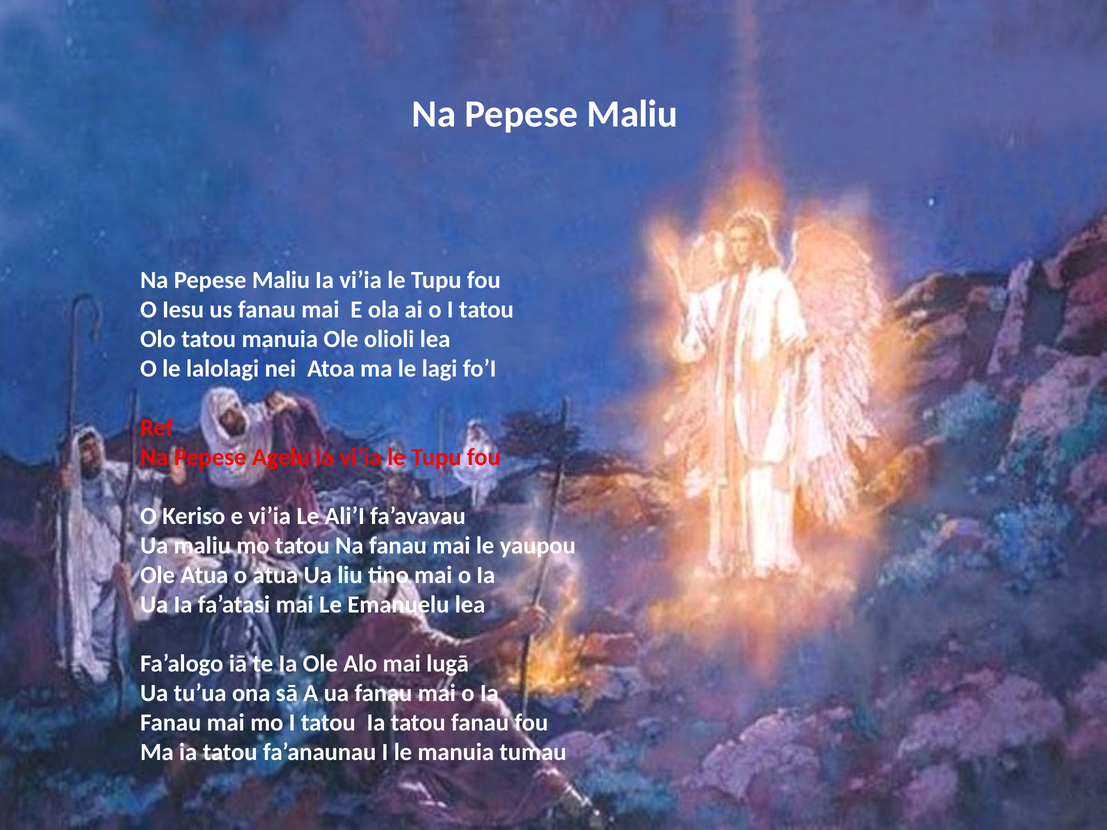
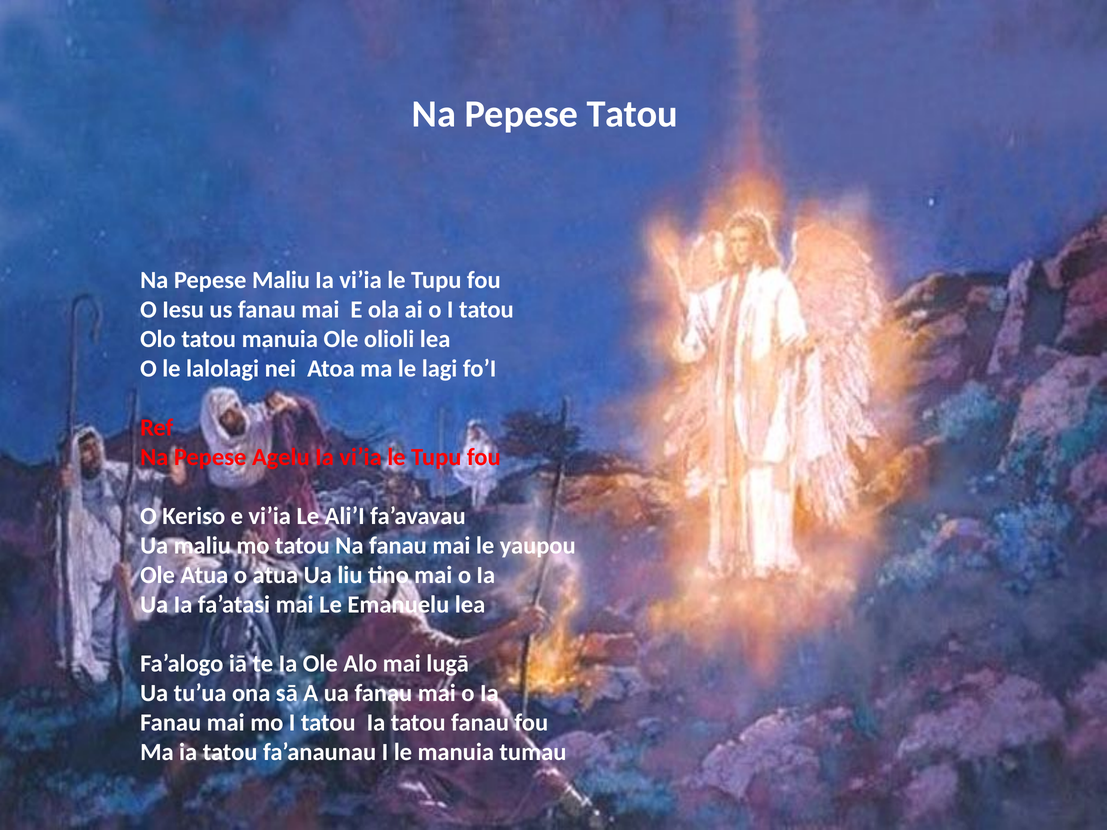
Maliu at (632, 114): Maliu -> Tatou
